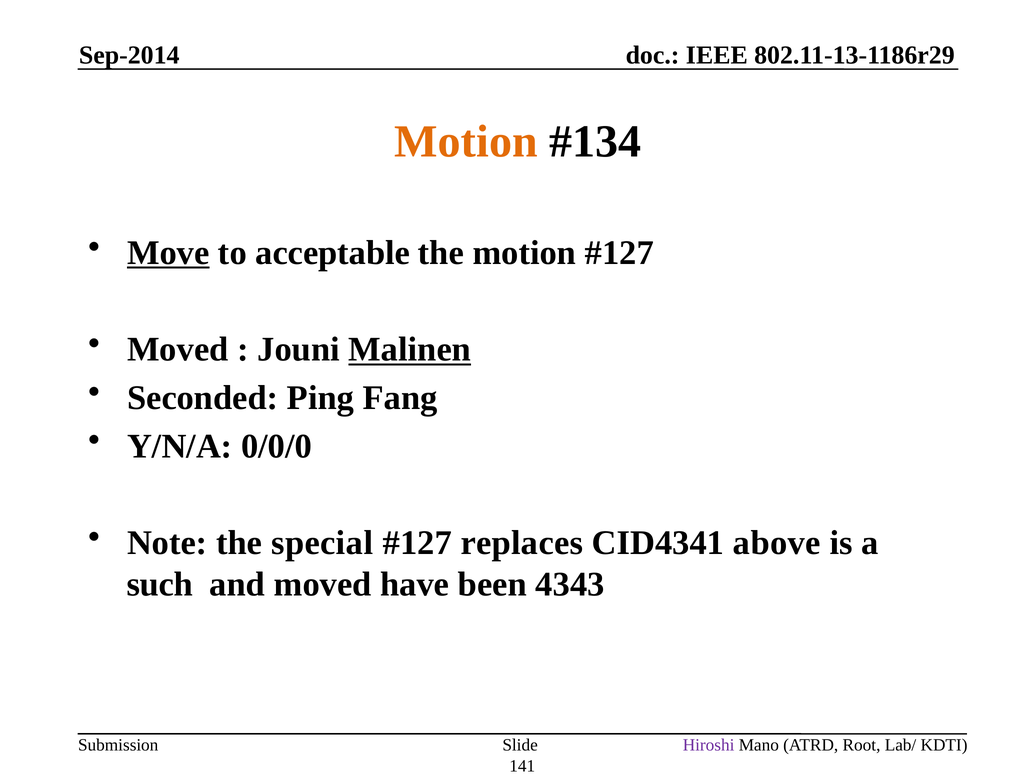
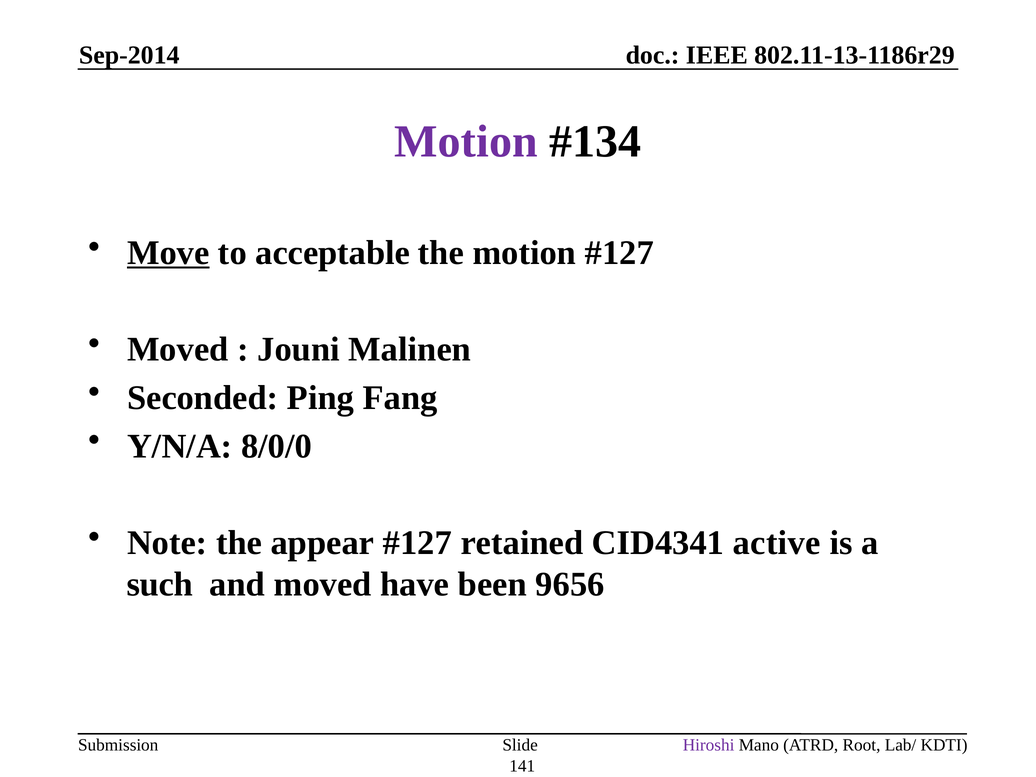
Motion at (466, 141) colour: orange -> purple
Malinen underline: present -> none
0/0/0: 0/0/0 -> 8/0/0
special: special -> appear
replaces: replaces -> retained
above: above -> active
4343: 4343 -> 9656
